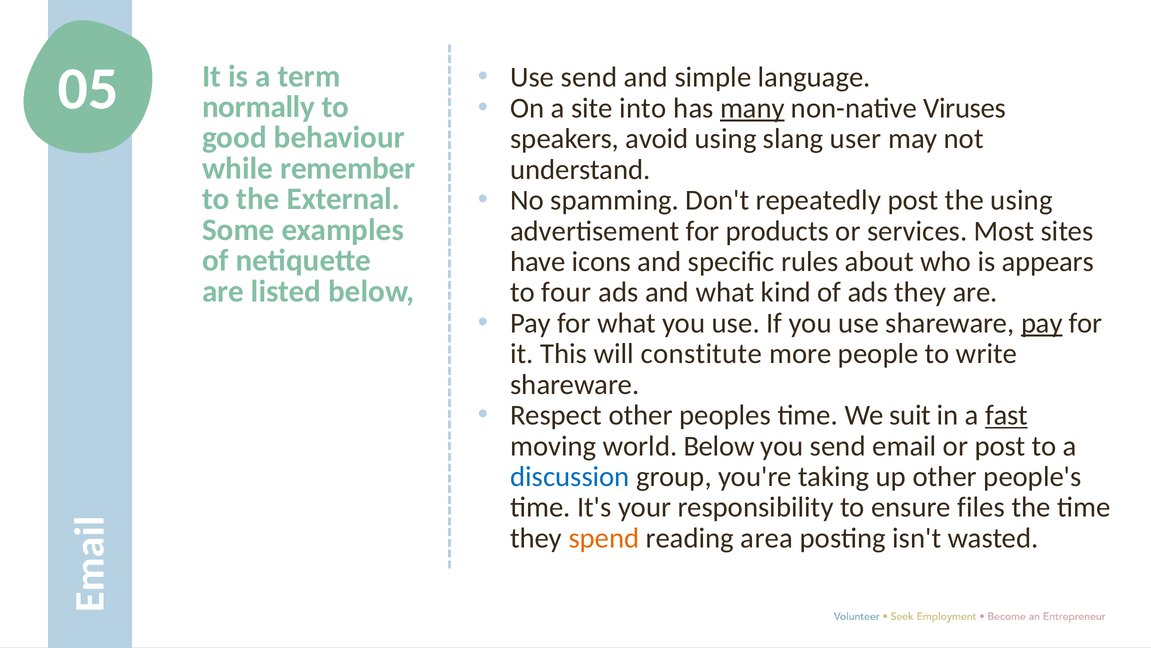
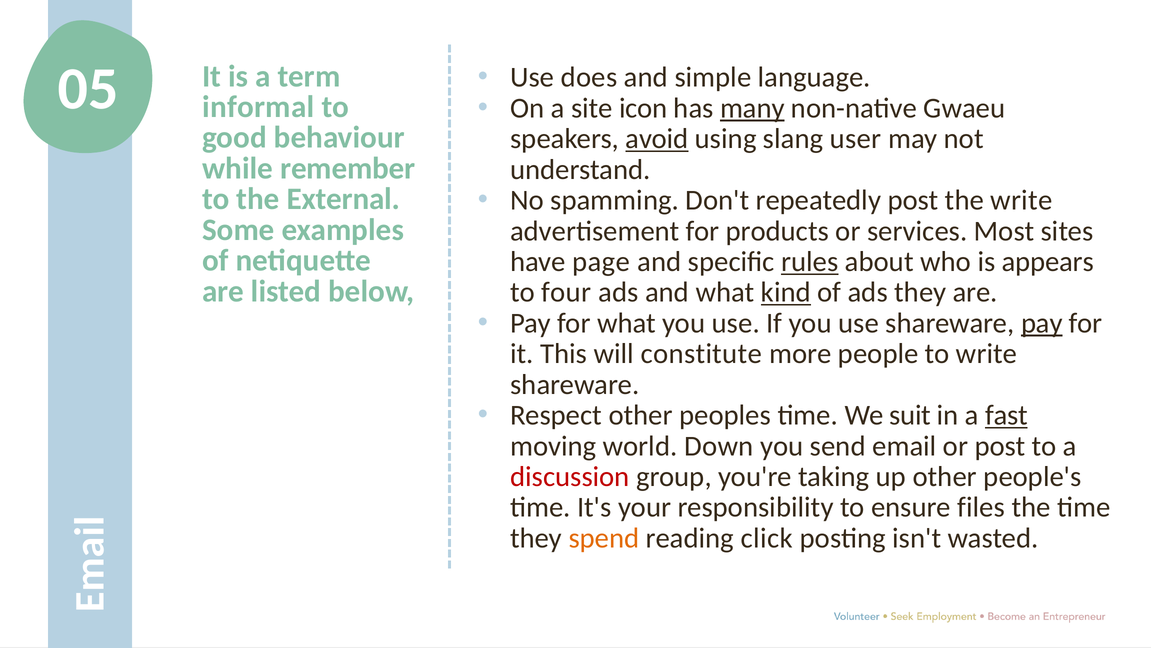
Use send: send -> does
into: into -> icon
Viruses: Viruses -> Gwaeu
normally: normally -> informal
avoid underline: none -> present
the using: using -> write
icons: icons -> page
rules underline: none -> present
kind underline: none -> present
world Below: Below -> Down
discussion colour: blue -> red
area: area -> click
